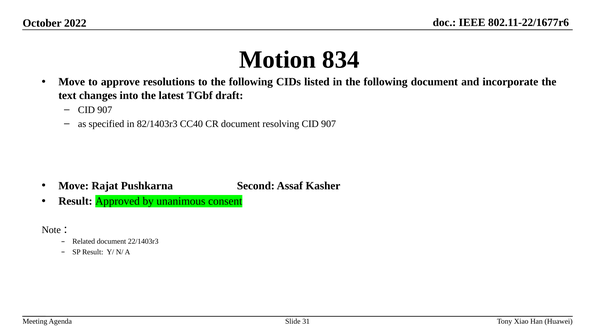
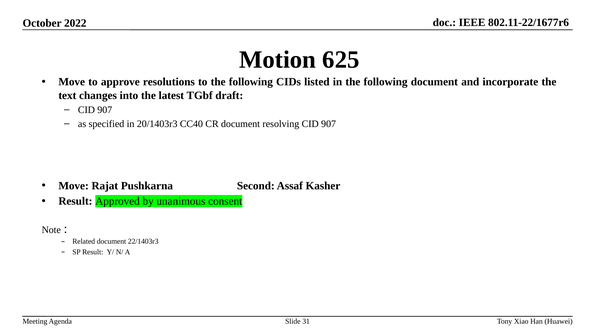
834: 834 -> 625
82/1403r3: 82/1403r3 -> 20/1403r3
